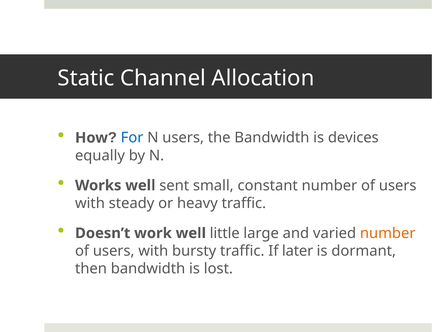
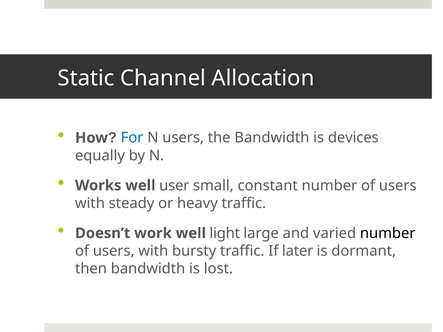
sent: sent -> user
little: little -> light
number at (388, 233) colour: orange -> black
